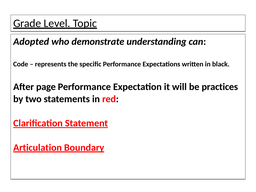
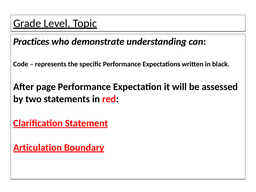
Adopted: Adopted -> Practices
practices: practices -> assessed
